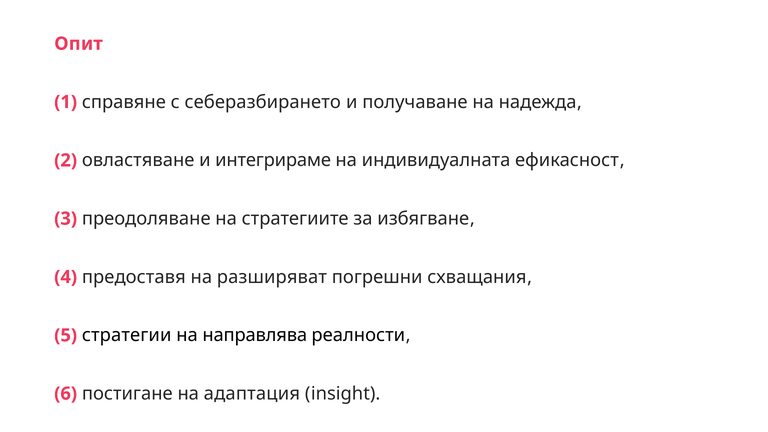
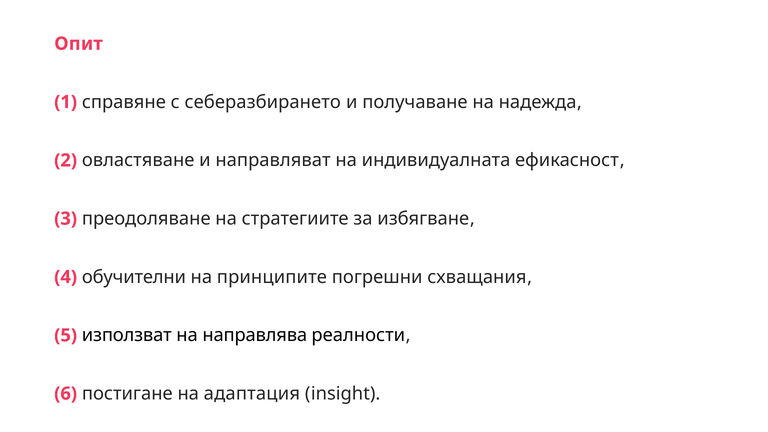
интегрираме: интегрираме -> направляват
предоставя: предоставя -> обучителни
разширяват: разширяват -> принципите
стратегии: стратегии -> използват
